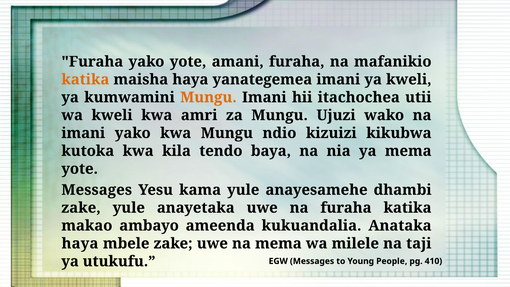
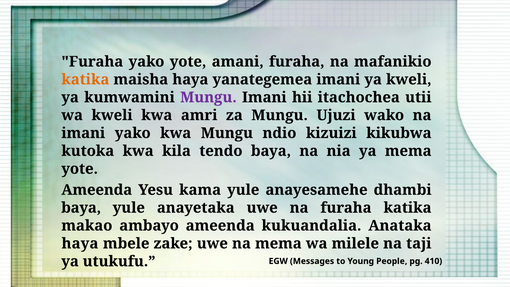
Mungu at (208, 97) colour: orange -> purple
Messages at (97, 190): Messages -> Ameenda
zake at (81, 208): zake -> baya
